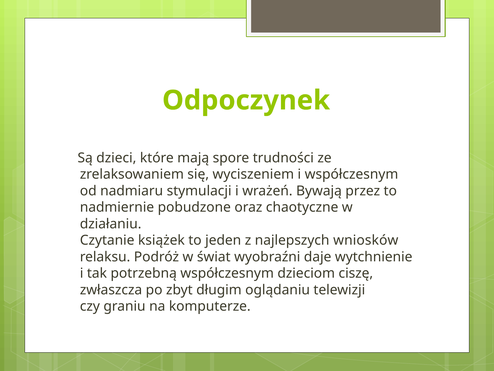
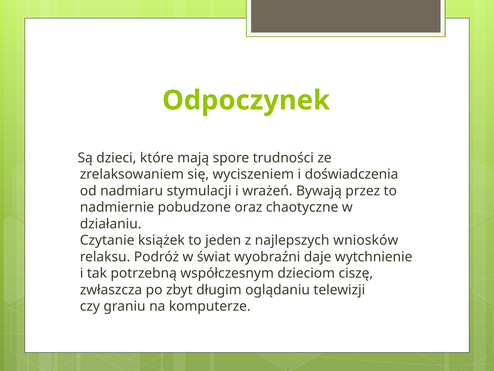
i współczesnym: współczesnym -> doświadczenia
